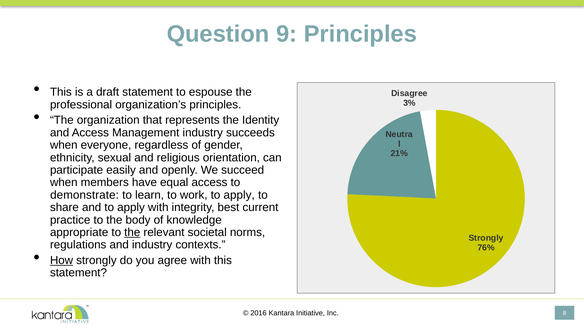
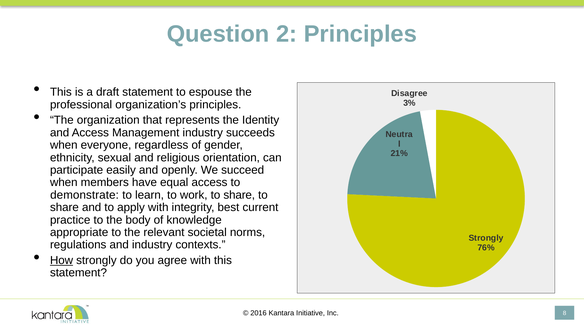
9: 9 -> 2
work to apply: apply -> share
the at (132, 233) underline: present -> none
